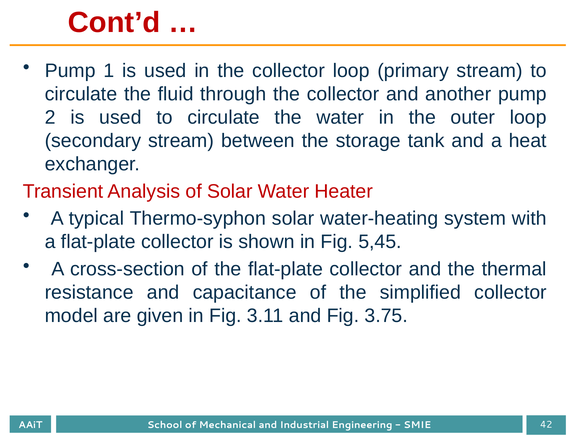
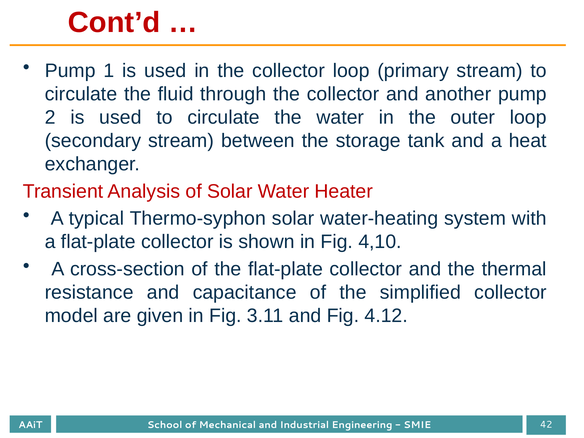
5,45: 5,45 -> 4,10
3.75: 3.75 -> 4.12
